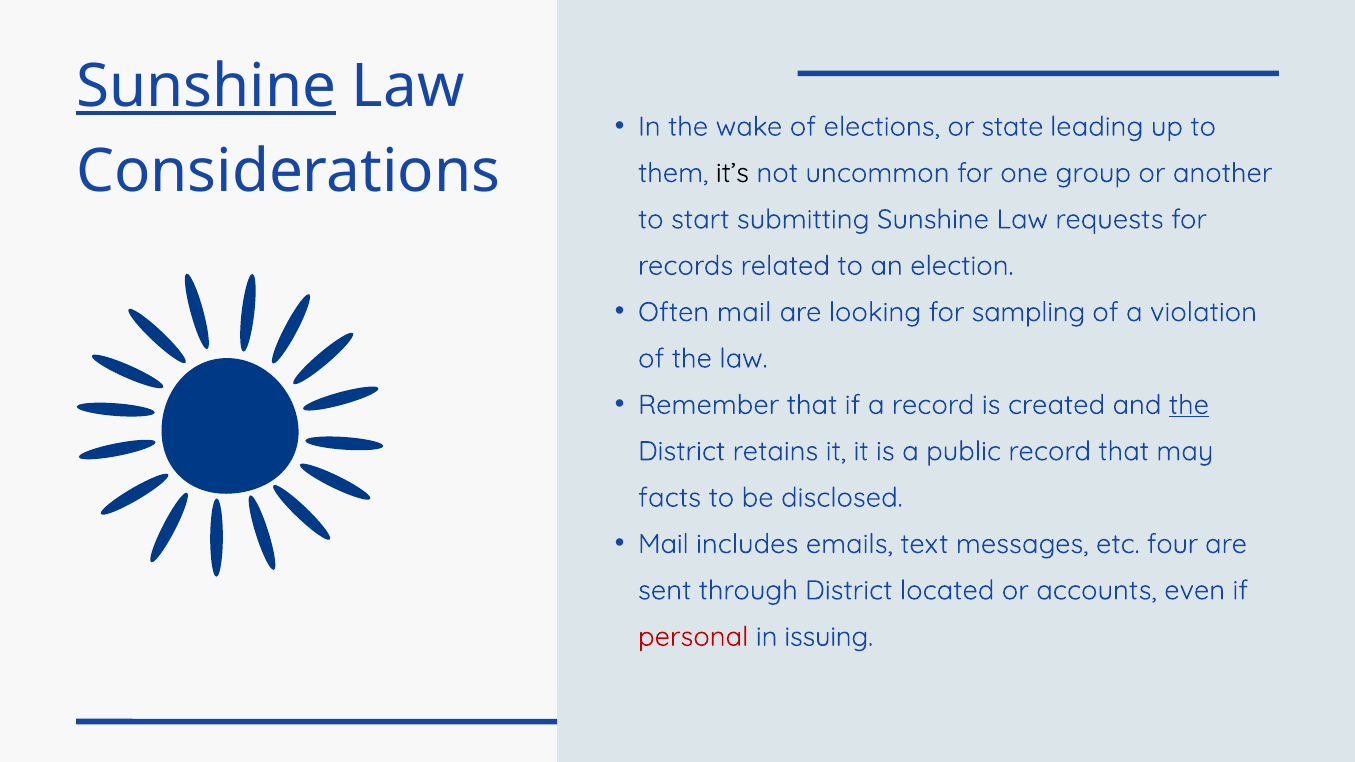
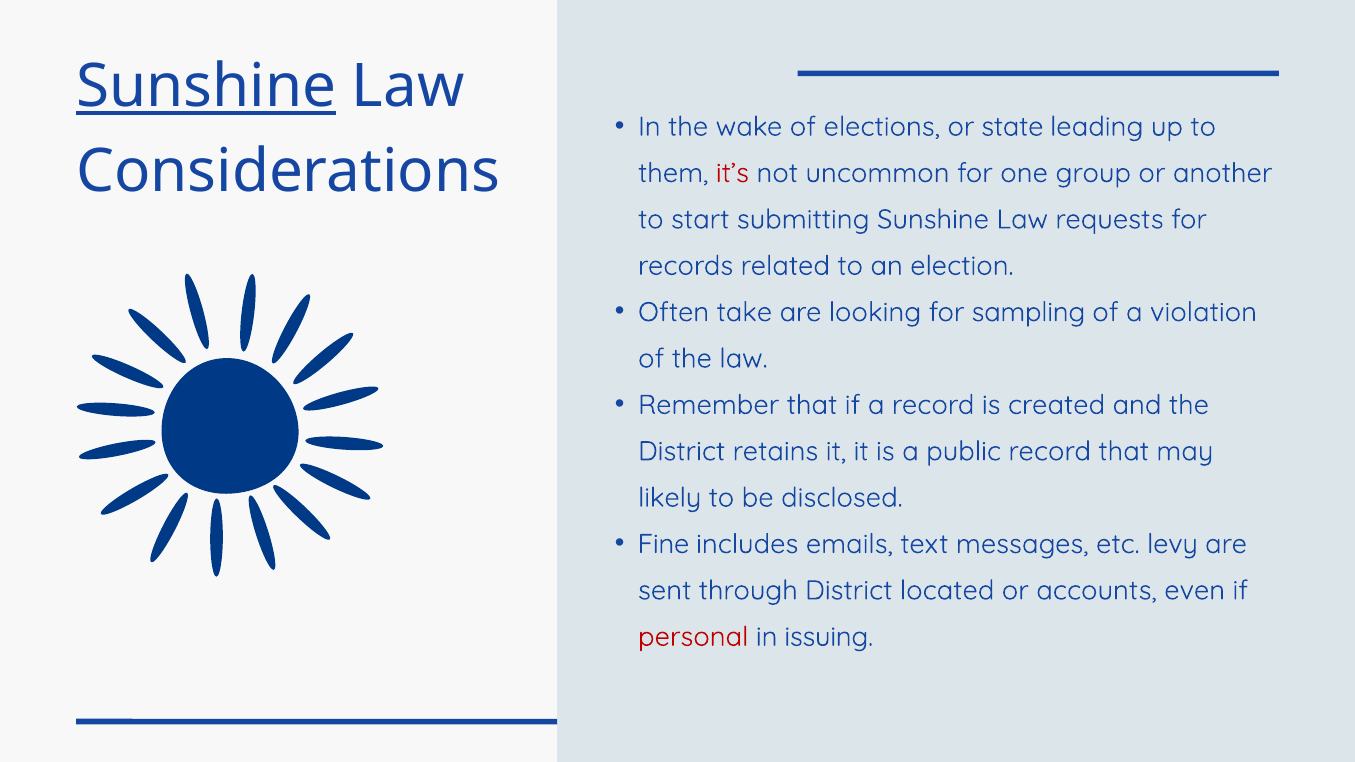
it’s colour: black -> red
Often mail: mail -> take
the at (1189, 405) underline: present -> none
facts: facts -> likely
Mail at (663, 544): Mail -> Fine
four: four -> levy
